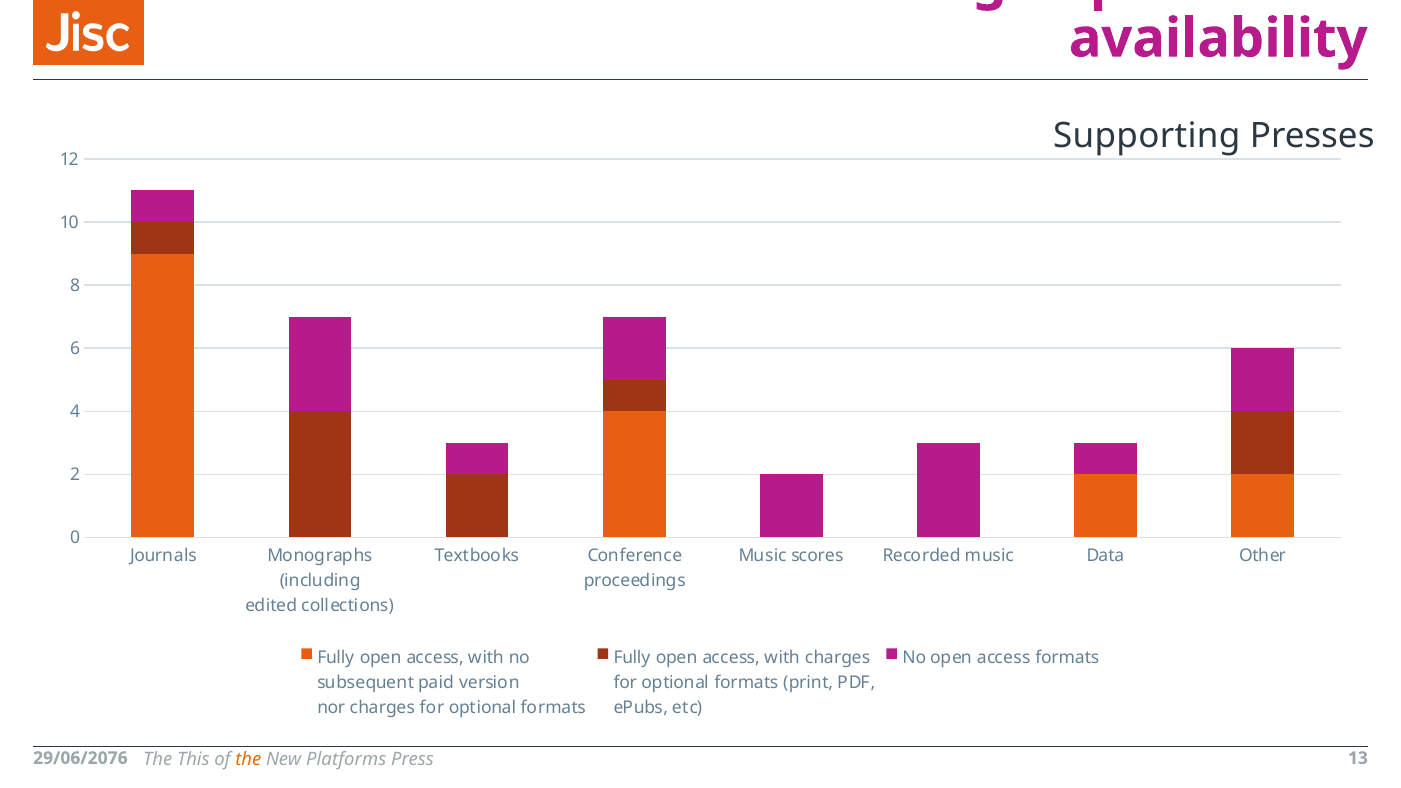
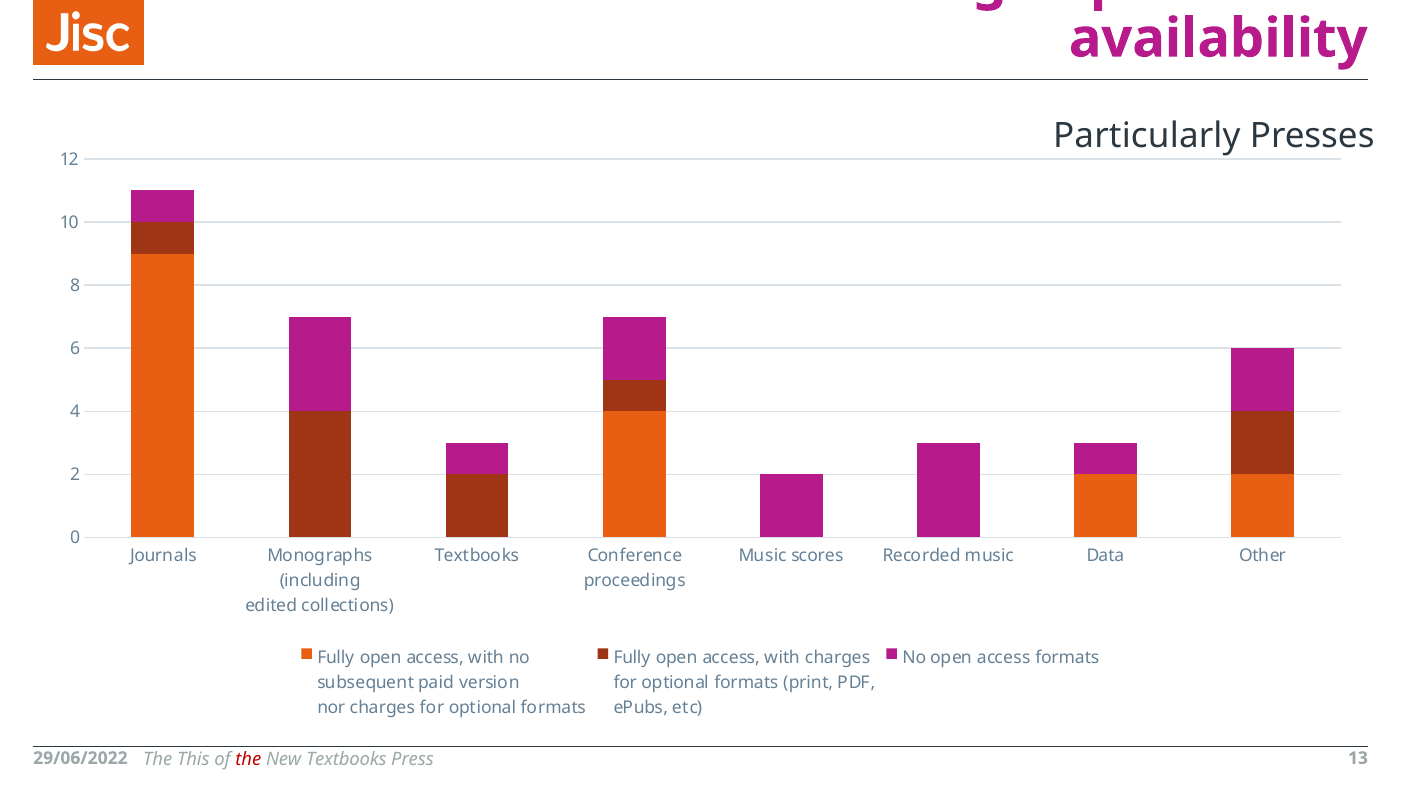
Supporting: Supporting -> Particularly
29/06/2076: 29/06/2076 -> 29/06/2022
the at (248, 760) colour: orange -> red
New Platforms: Platforms -> Textbooks
